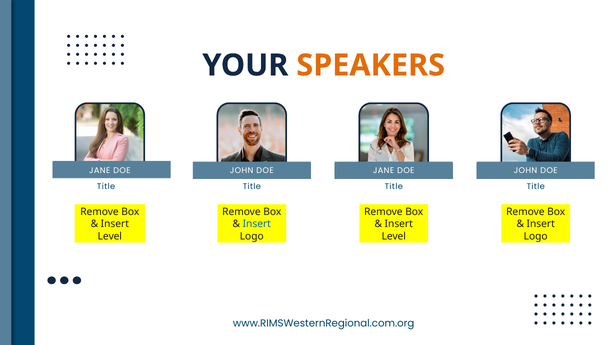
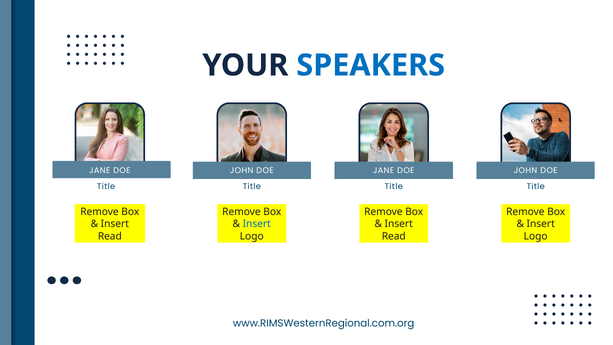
SPEAKERS colour: orange -> blue
Level at (110, 236): Level -> Read
Level at (394, 236): Level -> Read
